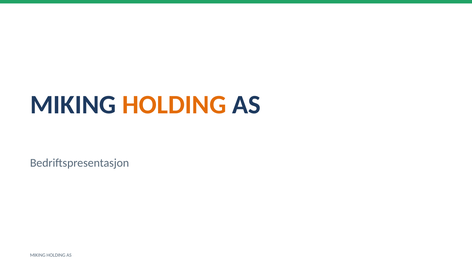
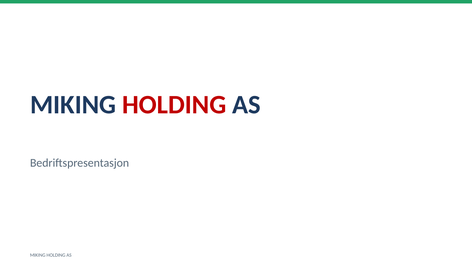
HOLDING at (174, 105) colour: orange -> red
